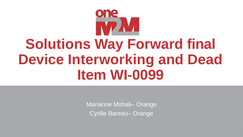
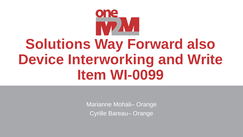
final: final -> also
Dead: Dead -> Write
